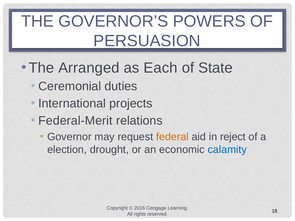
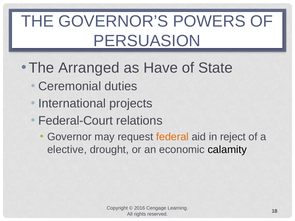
Each: Each -> Have
Federal-Merit: Federal-Merit -> Federal-Court
election: election -> elective
calamity colour: blue -> black
